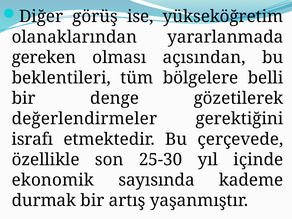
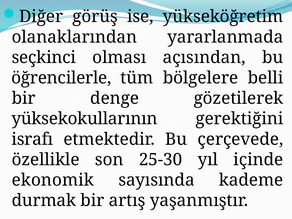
gereken: gereken -> seçkinci
beklentileri: beklentileri -> öğrencilerle
değerlendirmeler: değerlendirmeler -> yüksekokullarının
